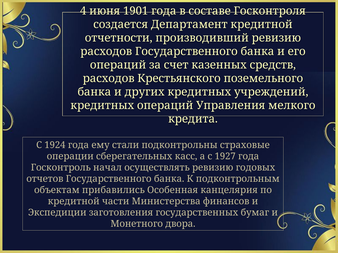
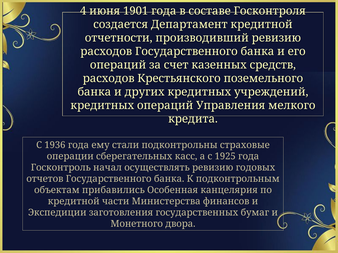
1924: 1924 -> 1936
1927: 1927 -> 1925
